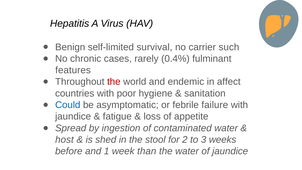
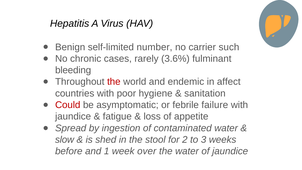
survival: survival -> number
0.4%: 0.4% -> 3.6%
features: features -> bleeding
Could colour: blue -> red
host: host -> slow
than: than -> over
